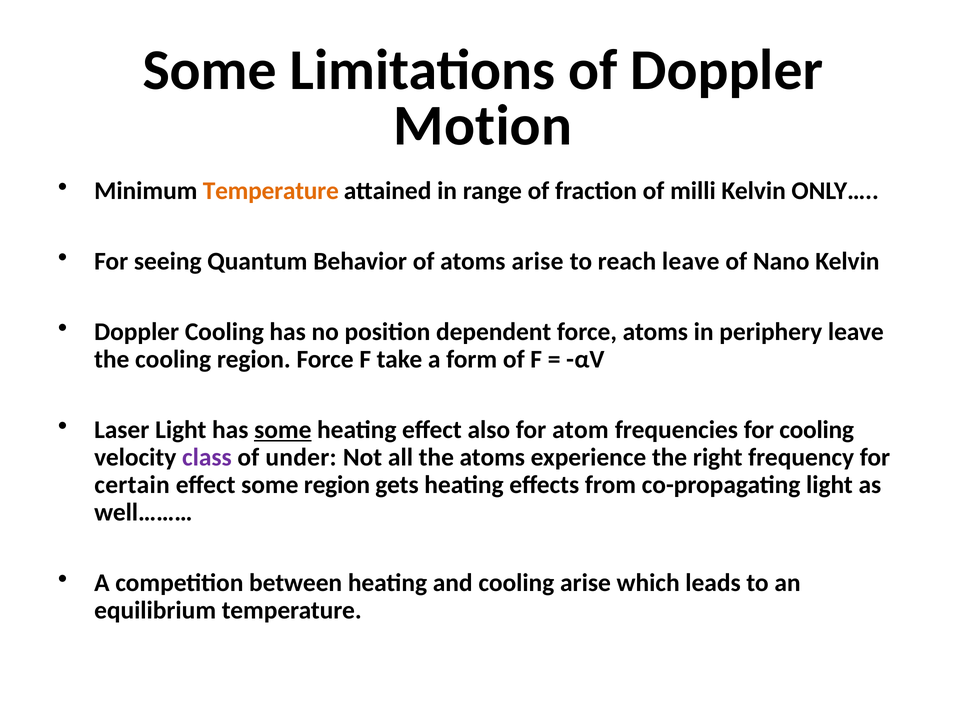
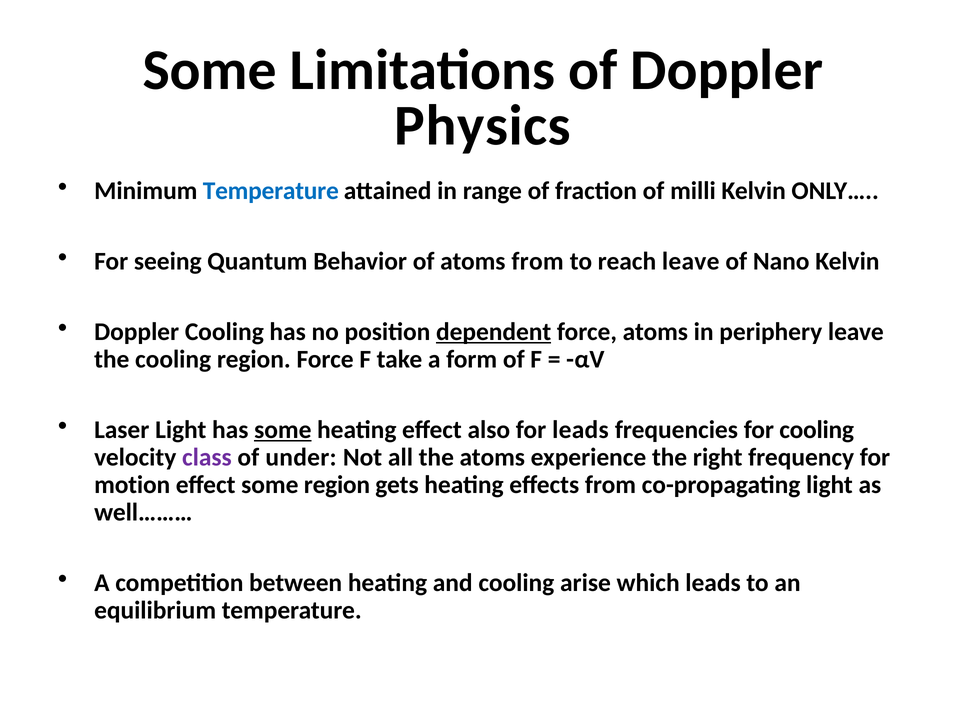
Motion: Motion -> Physics
Temperature at (271, 191) colour: orange -> blue
atoms arise: arise -> from
dependent underline: none -> present
for atom: atom -> leads
certain: certain -> motion
